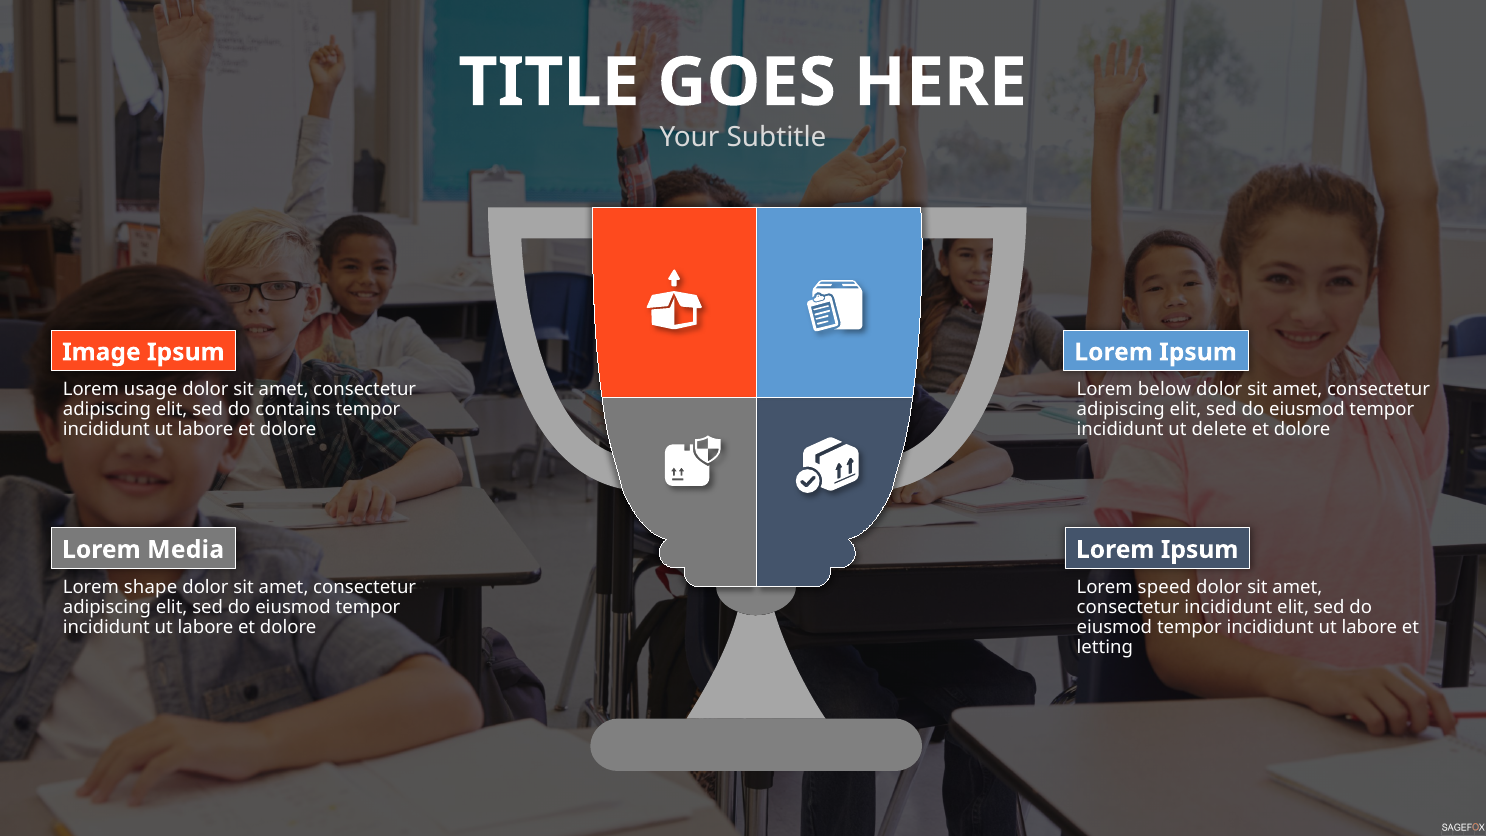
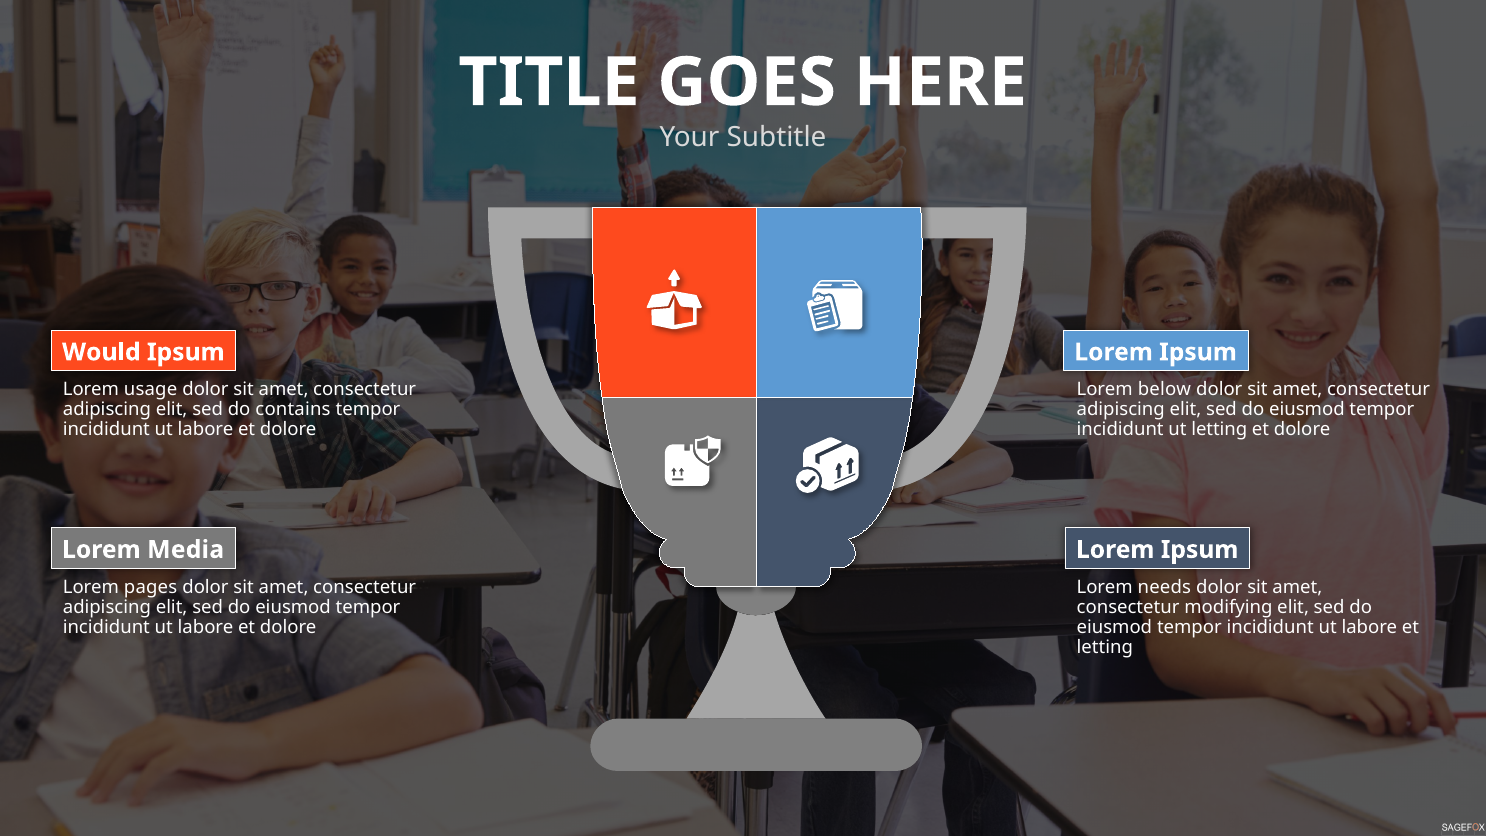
Image: Image -> Would
ut delete: delete -> letting
shape: shape -> pages
speed: speed -> needs
consectetur incididunt: incididunt -> modifying
